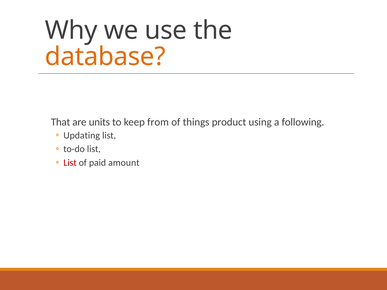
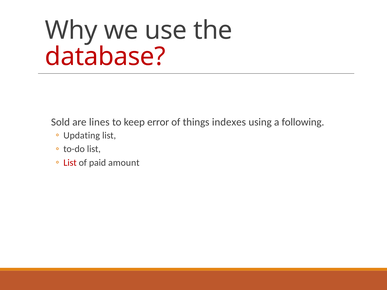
database colour: orange -> red
That: That -> Sold
units: units -> lines
from: from -> error
product: product -> indexes
